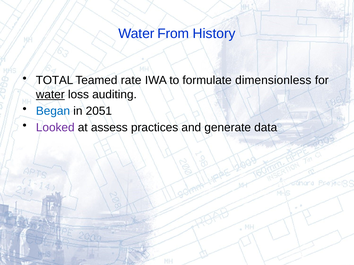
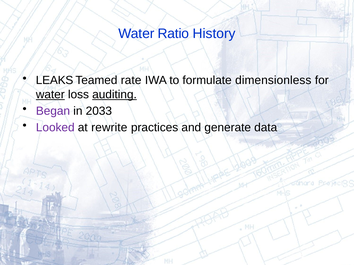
From: From -> Ratio
TOTAL: TOTAL -> LEAKS
auditing underline: none -> present
Began colour: blue -> purple
2051: 2051 -> 2033
assess: assess -> rewrite
